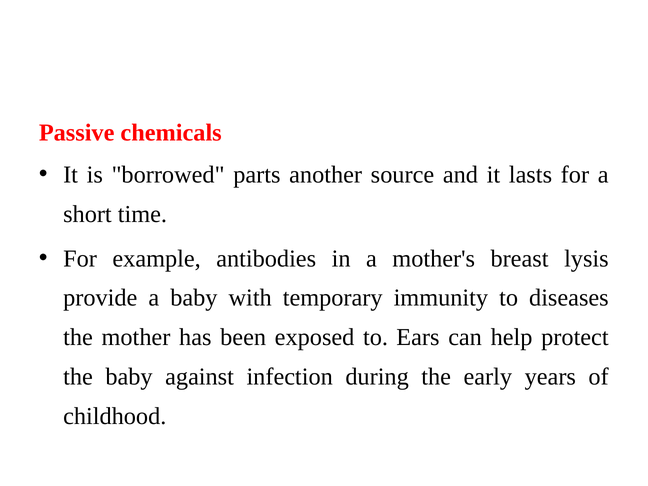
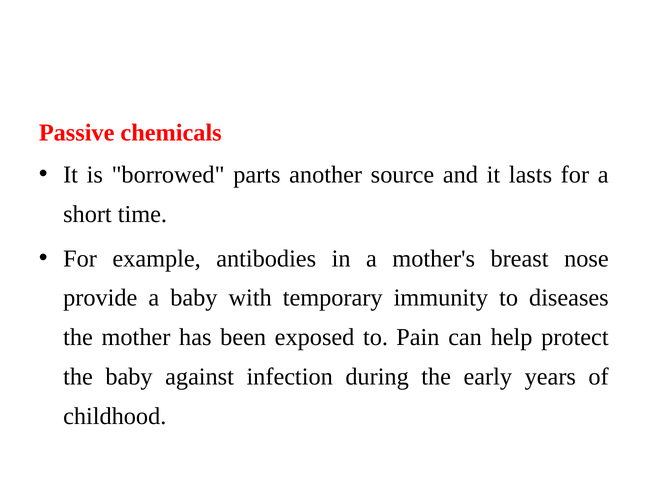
lysis: lysis -> nose
Ears: Ears -> Pain
